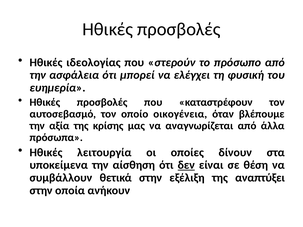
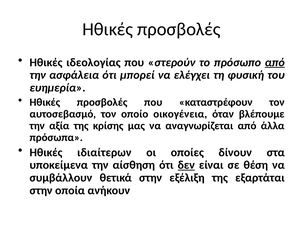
από at (275, 62) underline: none -> present
λειτουργία: λειτουργία -> ιδιαίτερων
αναπτύξει: αναπτύξει -> εξαρτάται
